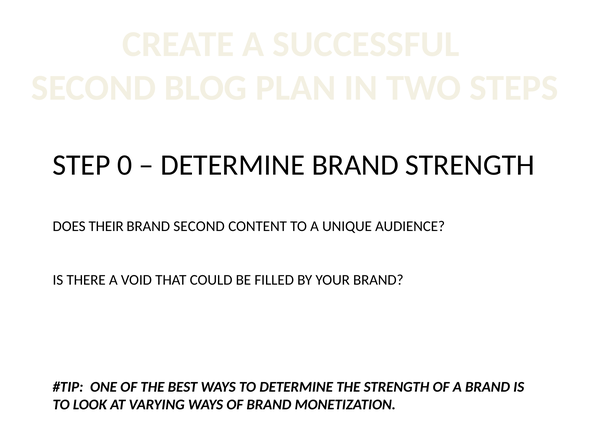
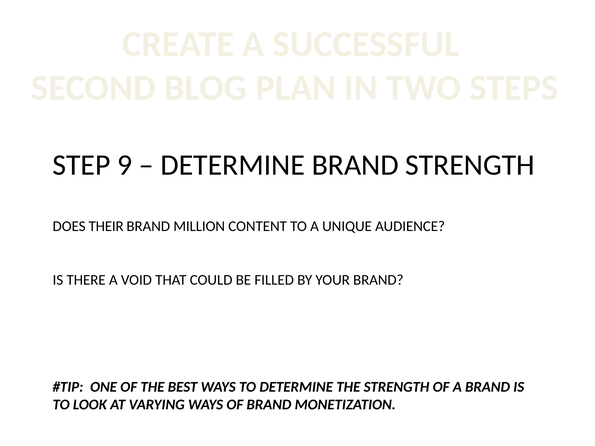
0: 0 -> 9
BRAND SECOND: SECOND -> MILLION
